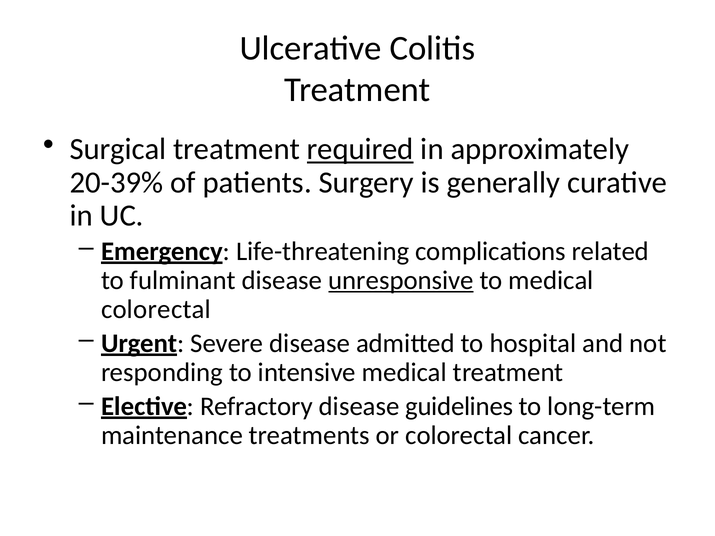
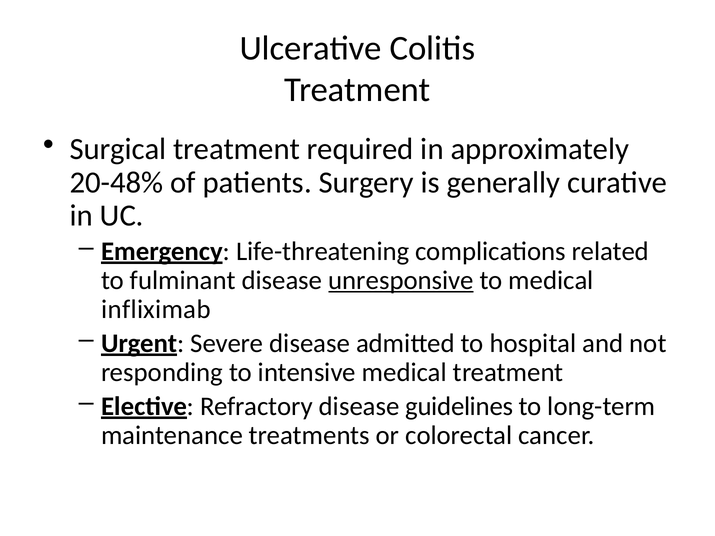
required underline: present -> none
20-39%: 20-39% -> 20-48%
colorectal at (156, 309): colorectal -> infliximab
